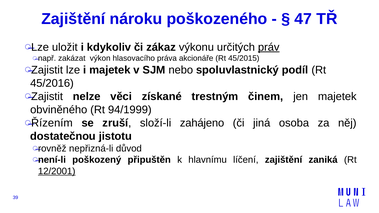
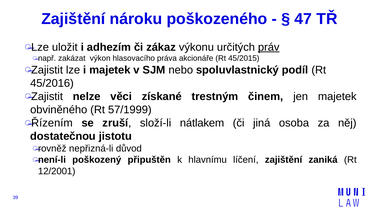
kdykoliv: kdykoliv -> adhezím
94/1999: 94/1999 -> 57/1999
zahájeno: zahájeno -> nátlakem
12/2001 underline: present -> none
